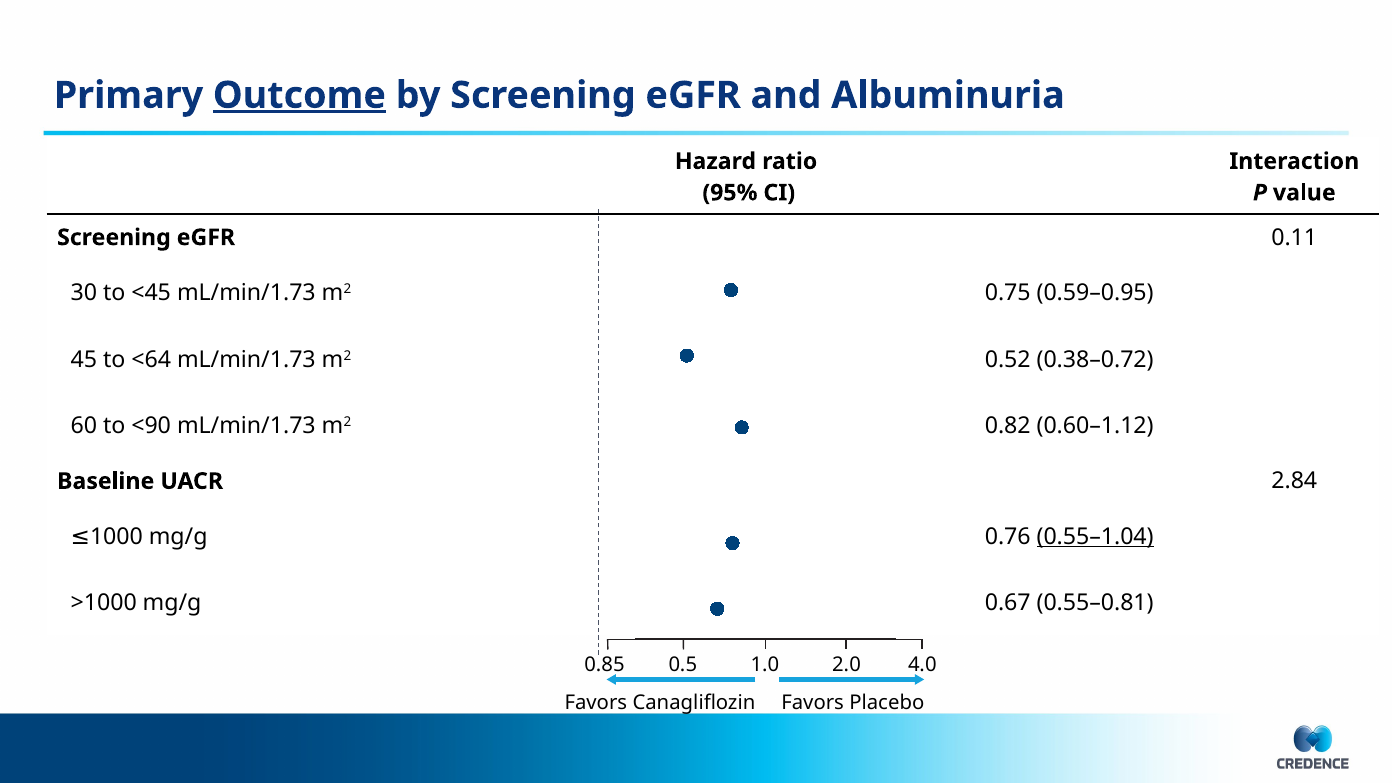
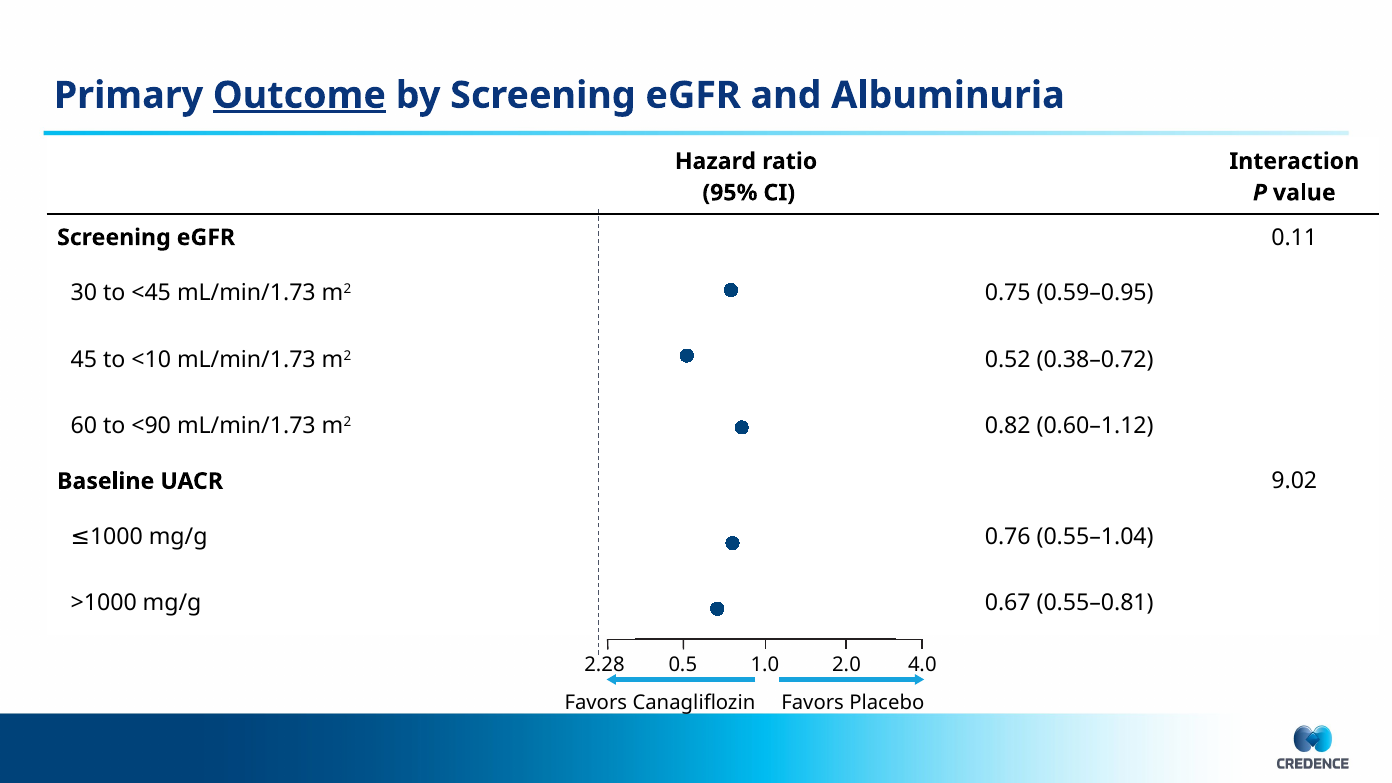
<64: <64 -> <10
2.84: 2.84 -> 9.02
0.55–1.04 underline: present -> none
0.85: 0.85 -> 2.28
